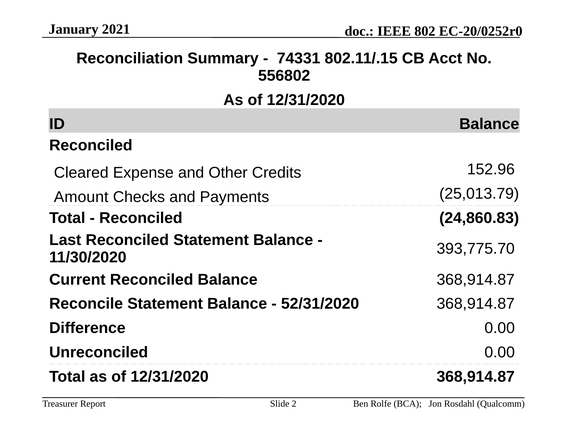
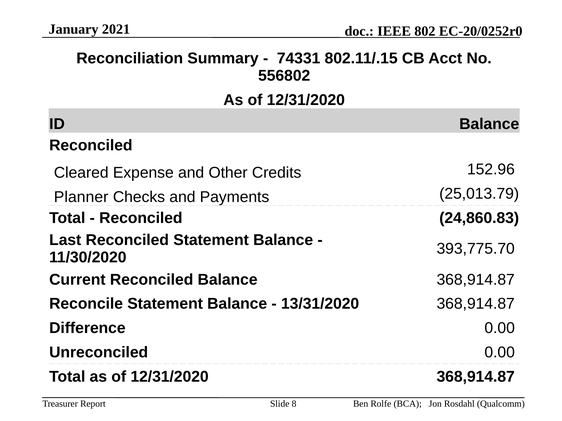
Amount: Amount -> Planner
52/31/2020: 52/31/2020 -> 13/31/2020
2: 2 -> 8
